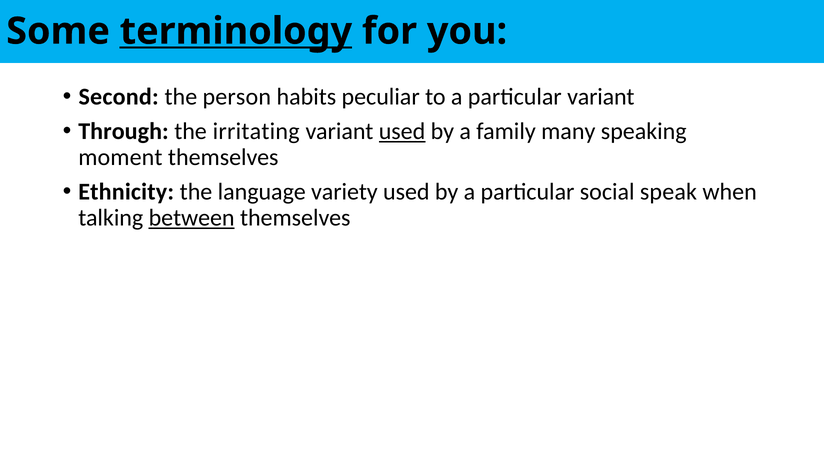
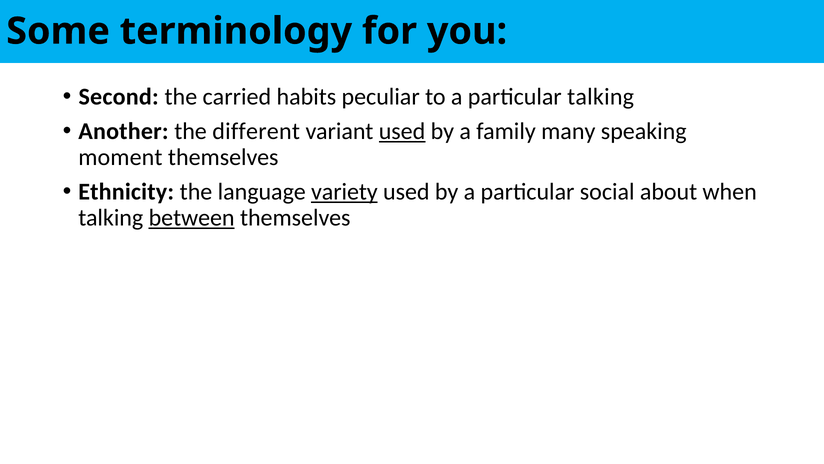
terminology underline: present -> none
person: person -> carried
particular variant: variant -> talking
Through: Through -> Another
irritating: irritating -> different
variety underline: none -> present
speak: speak -> about
